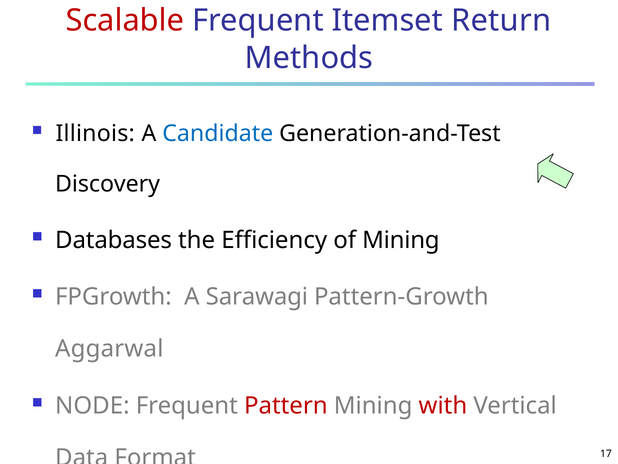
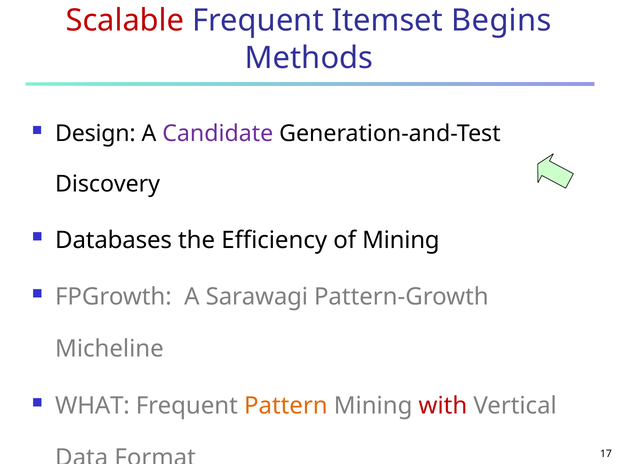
Return: Return -> Begins
Illinois: Illinois -> Design
Candidate colour: blue -> purple
Aggarwal: Aggarwal -> Micheline
NODE: NODE -> WHAT
Pattern colour: red -> orange
